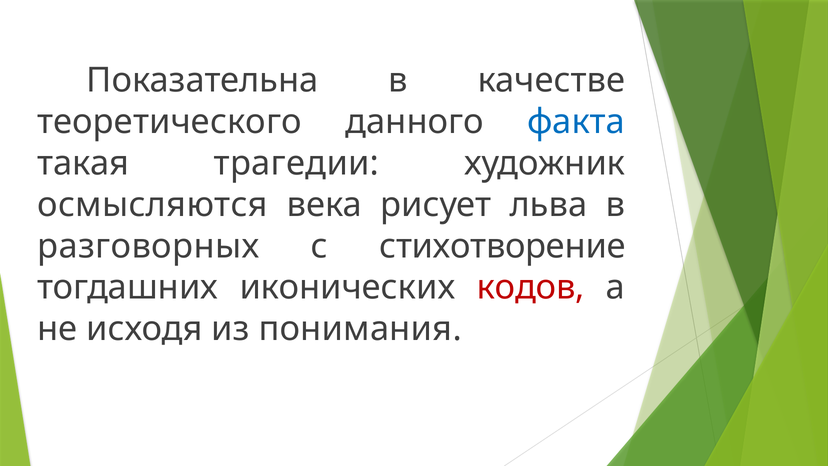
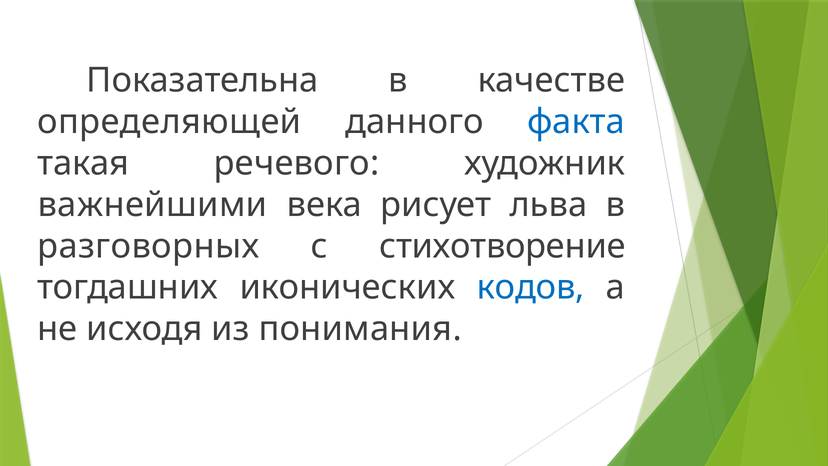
теоретического: теоретического -> определяющей
трагедии: трагедии -> речевого
осмысляются: осмысляются -> важнейшими
кодов colour: red -> blue
